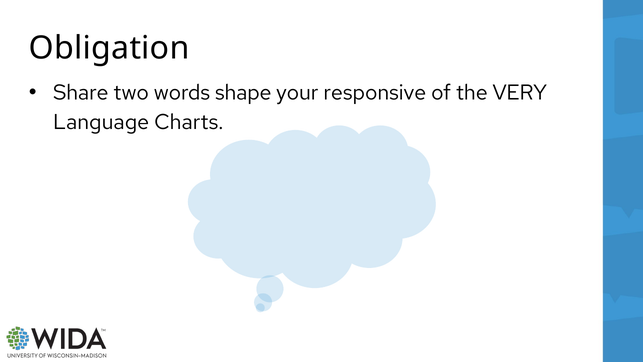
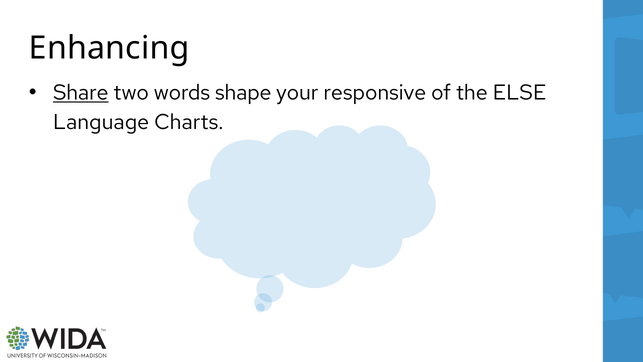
Obligation: Obligation -> Enhancing
Share underline: none -> present
VERY: VERY -> ELSE
